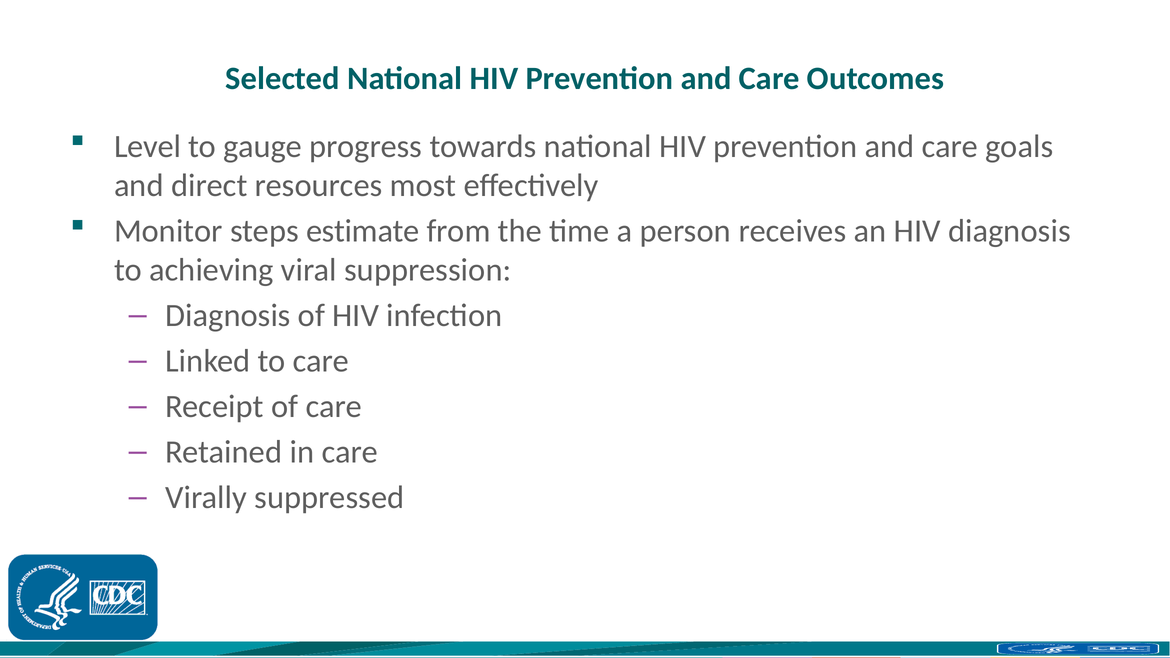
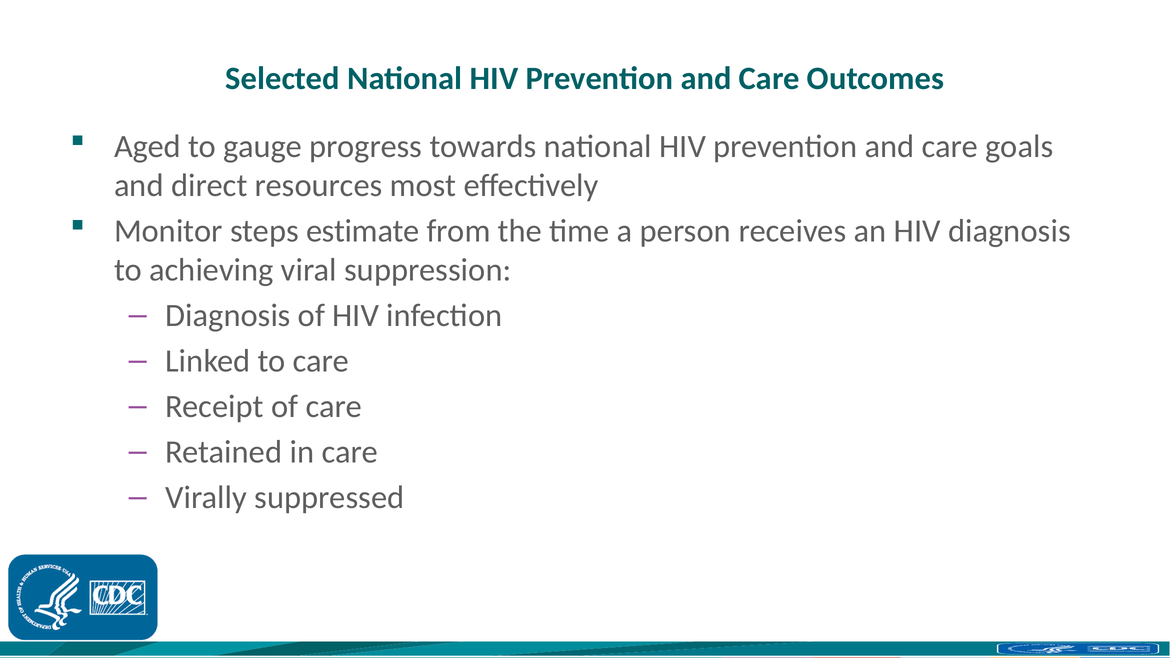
Level: Level -> Aged
